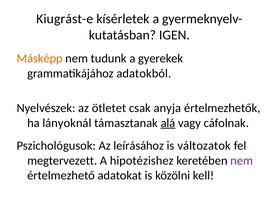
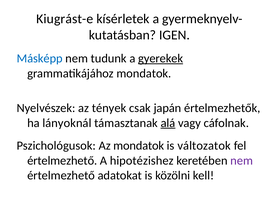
Másképp colour: orange -> blue
gyerekek underline: none -> present
grammatikájához adatokból: adatokból -> mondatok
ötletet: ötletet -> tények
anyja: anyja -> japán
Az leírásához: leírásához -> mondatok
megtervezett at (62, 161): megtervezett -> értelmezhető
